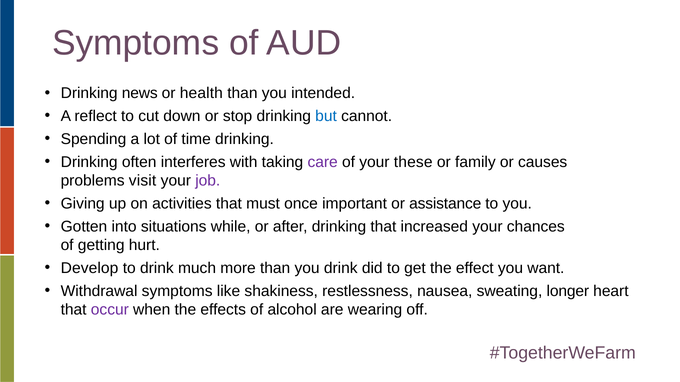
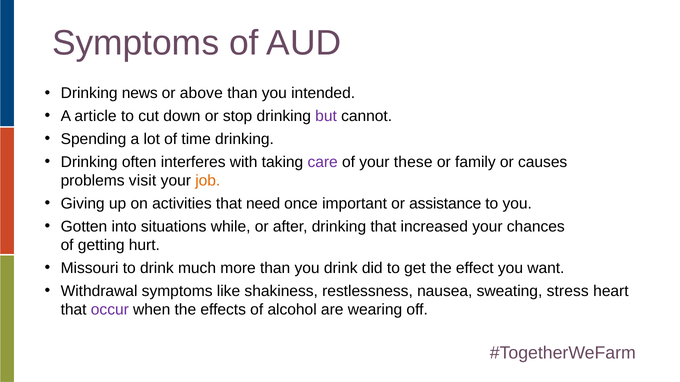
health: health -> above
reflect: reflect -> article
but colour: blue -> purple
job colour: purple -> orange
must: must -> need
Develop: Develop -> Missouri
longer: longer -> stress
